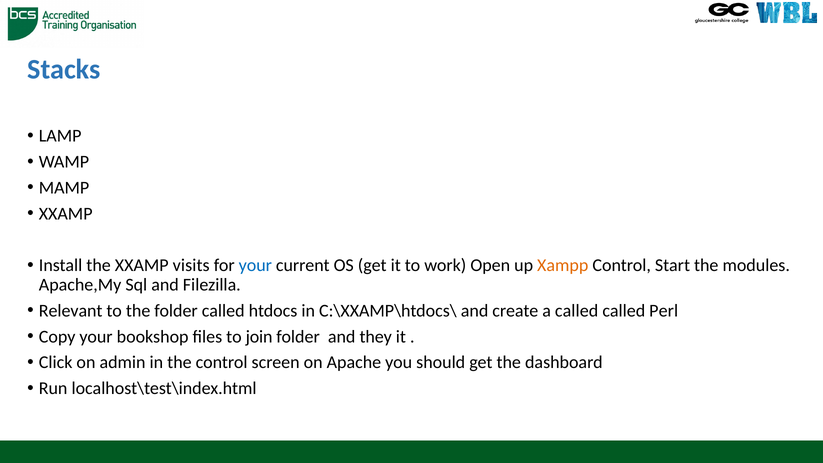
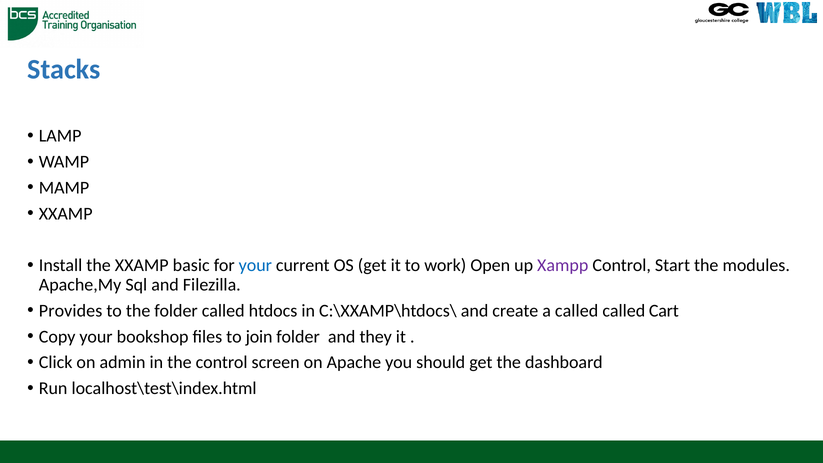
visits: visits -> basic
Xampp colour: orange -> purple
Relevant: Relevant -> Provides
Perl: Perl -> Cart
